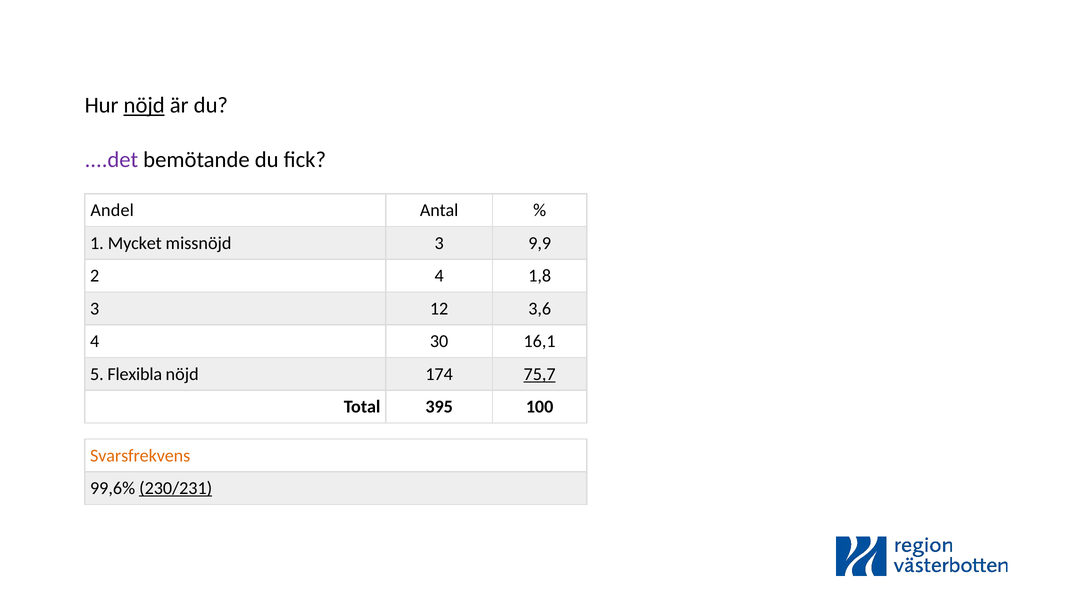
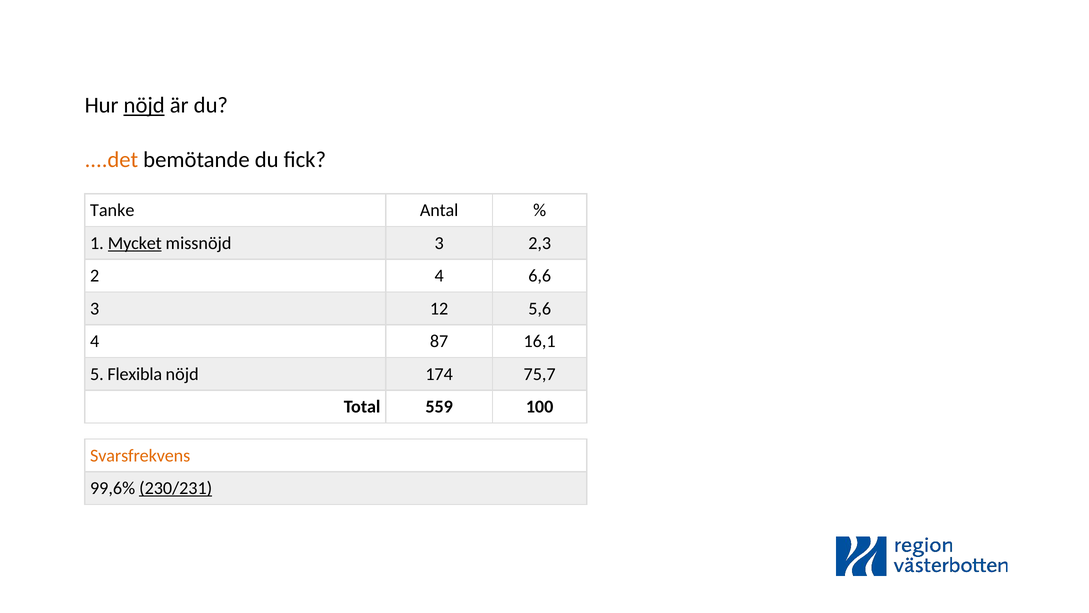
....det colour: purple -> orange
Andel: Andel -> Tanke
Mycket underline: none -> present
9,9: 9,9 -> 2,3
1,8: 1,8 -> 6,6
3,6: 3,6 -> 5,6
30: 30 -> 87
75,7 underline: present -> none
395: 395 -> 559
